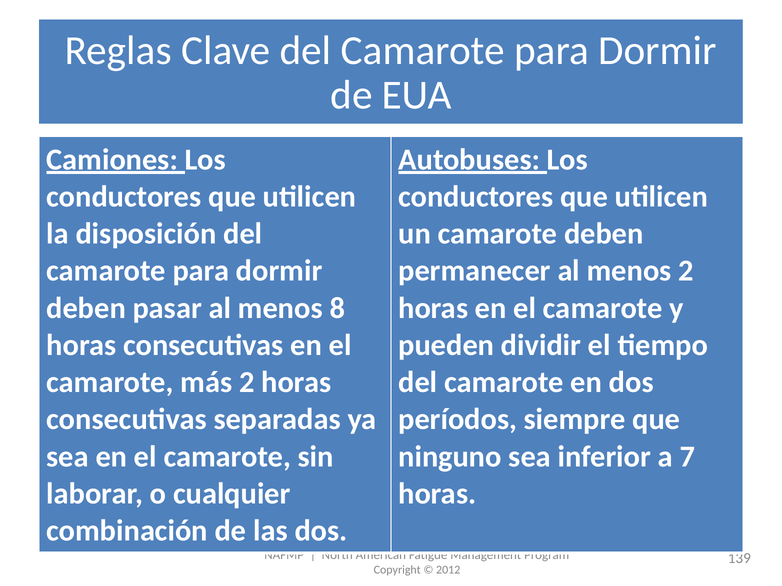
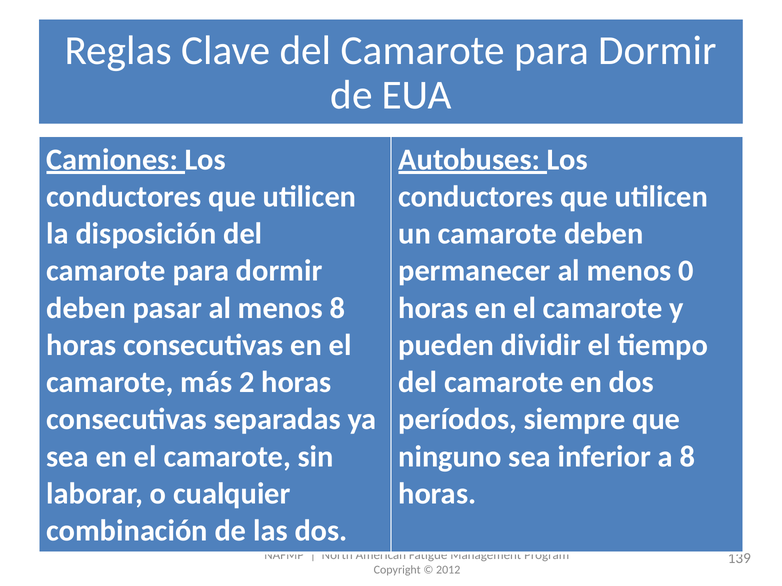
menos 2: 2 -> 0
a 7: 7 -> 8
